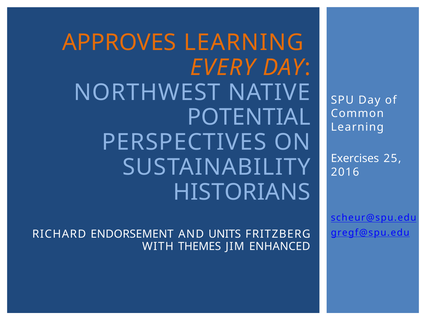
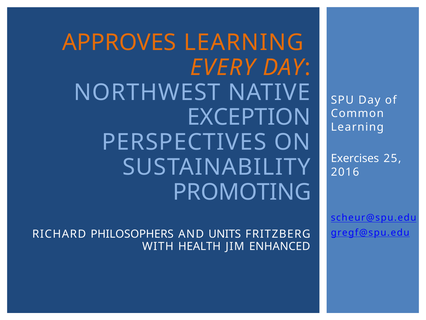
POTENTIAL: POTENTIAL -> EXCEPTION
HISTORIANS: HISTORIANS -> PROMOTING
ENDORSEMENT: ENDORSEMENT -> PHILOSOPHERS
THEMES: THEMES -> HEALTH
